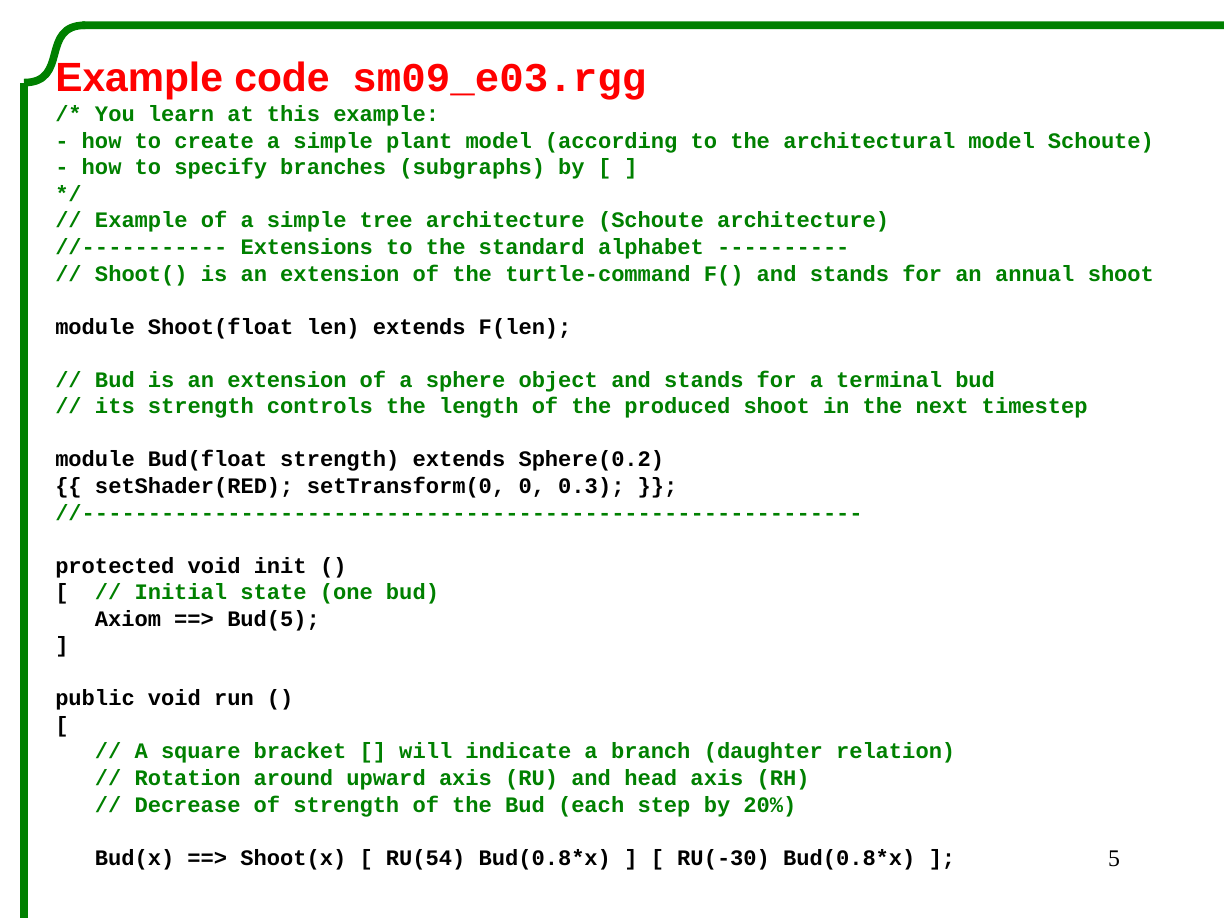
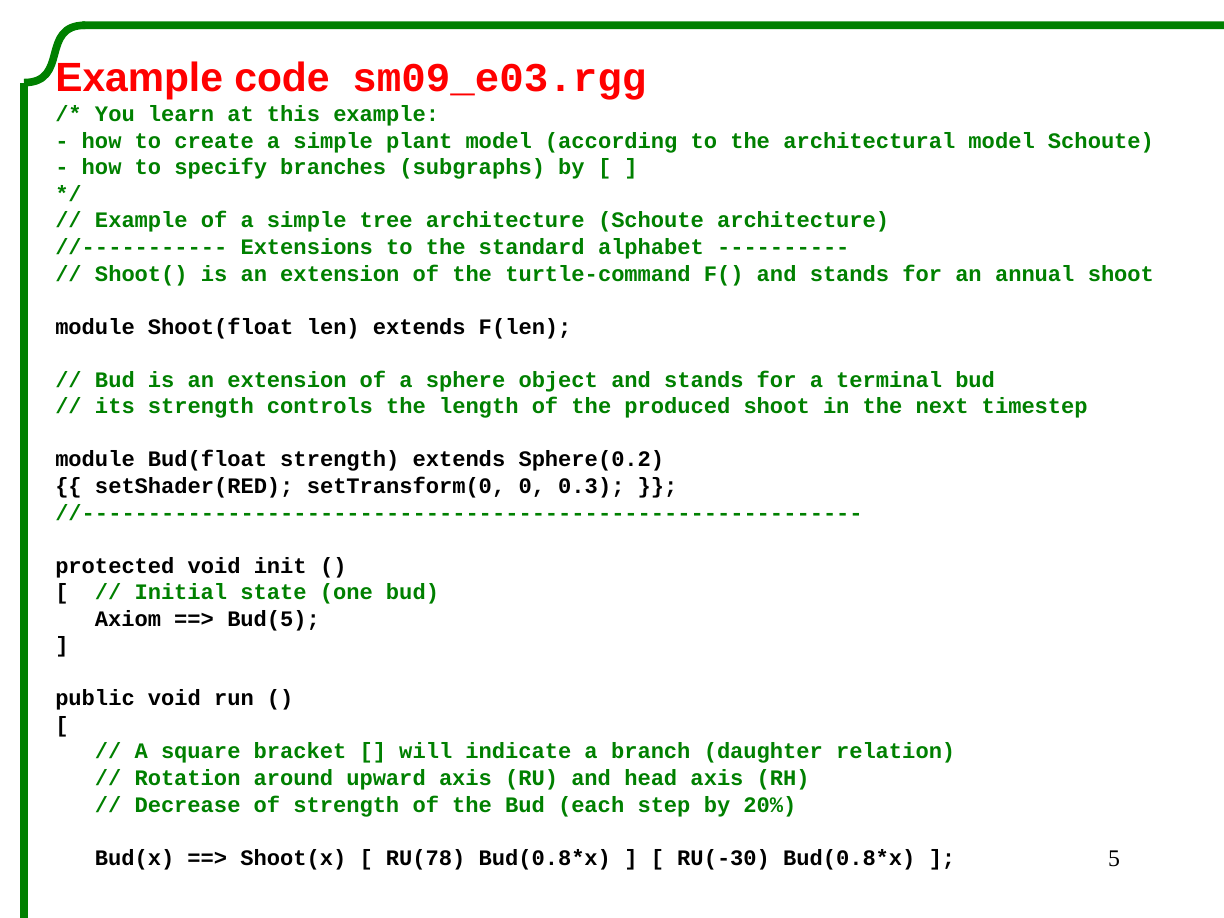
RU(54: RU(54 -> RU(78
